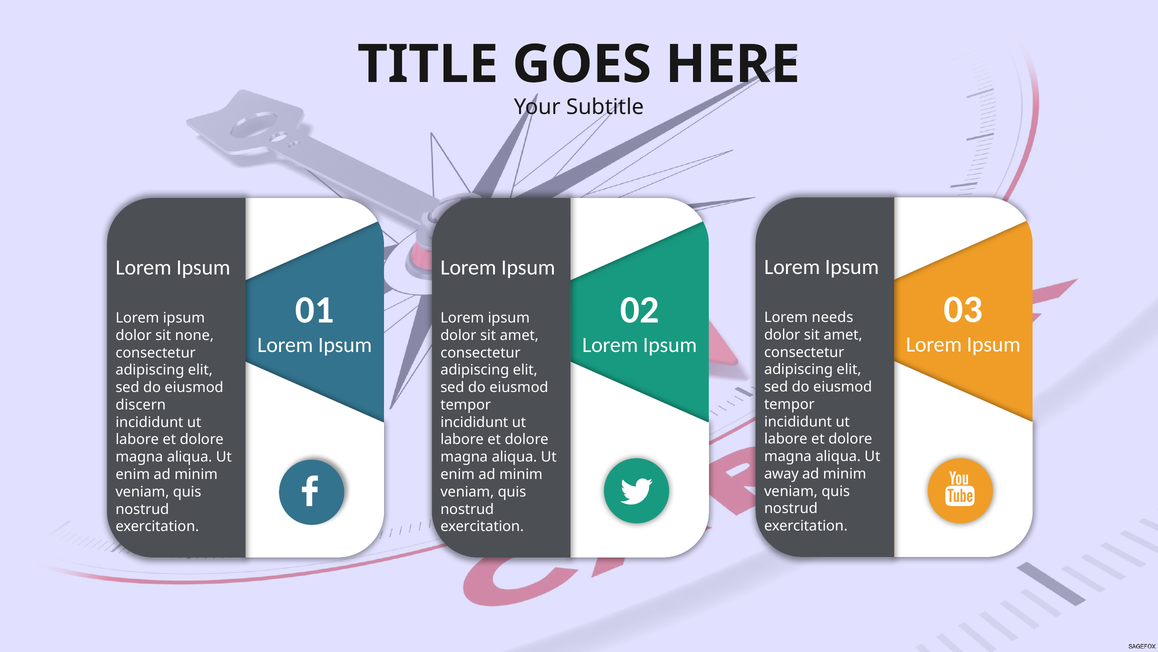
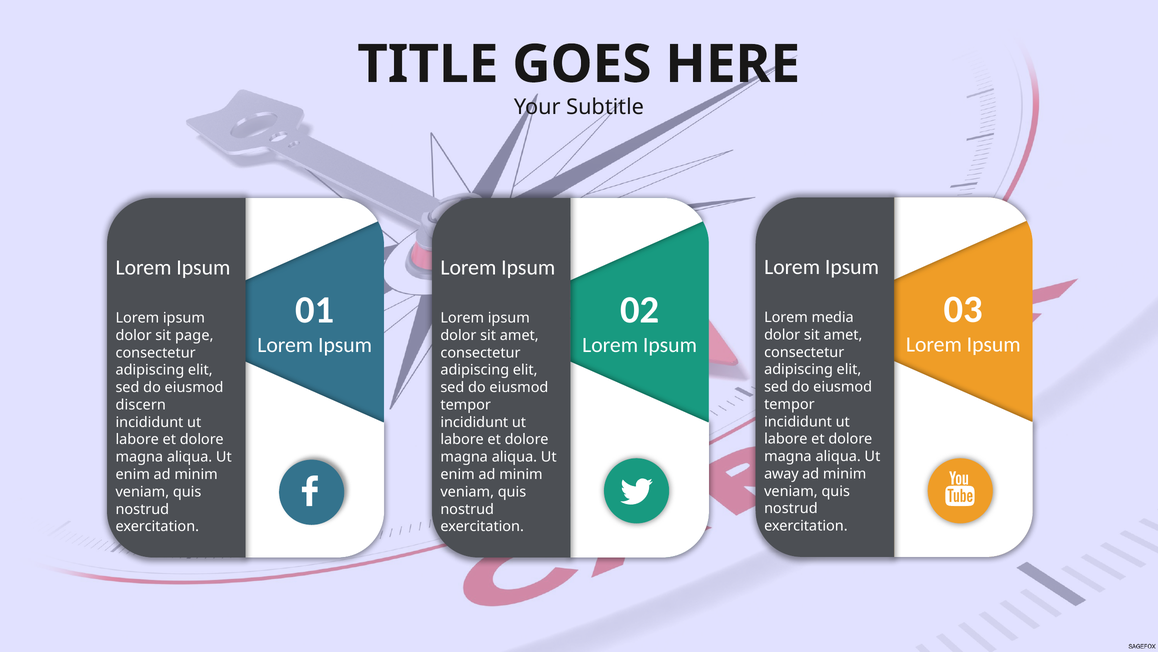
needs: needs -> media
none: none -> page
